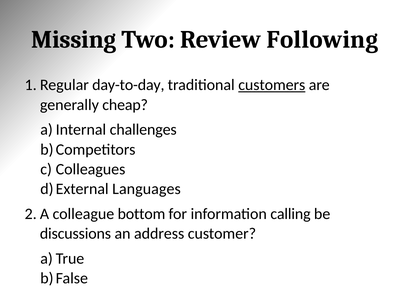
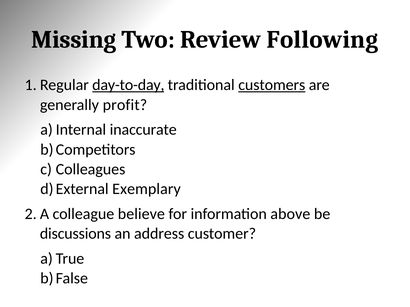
day-to-day underline: none -> present
cheap: cheap -> profit
challenges: challenges -> inaccurate
Languages: Languages -> Exemplary
bottom: bottom -> believe
calling: calling -> above
